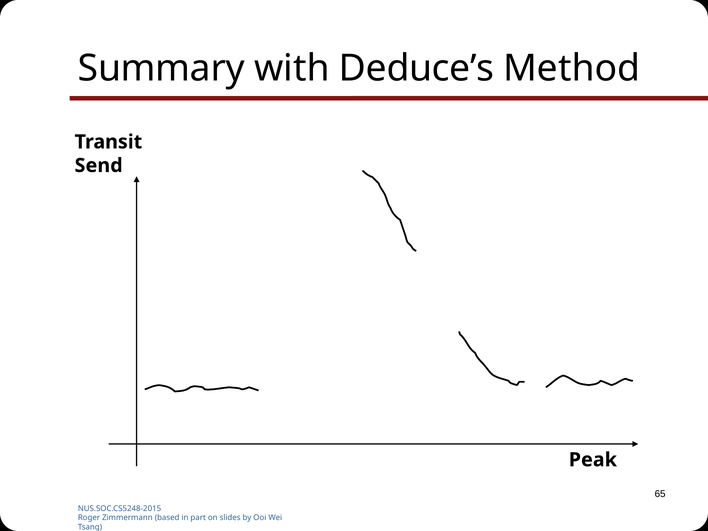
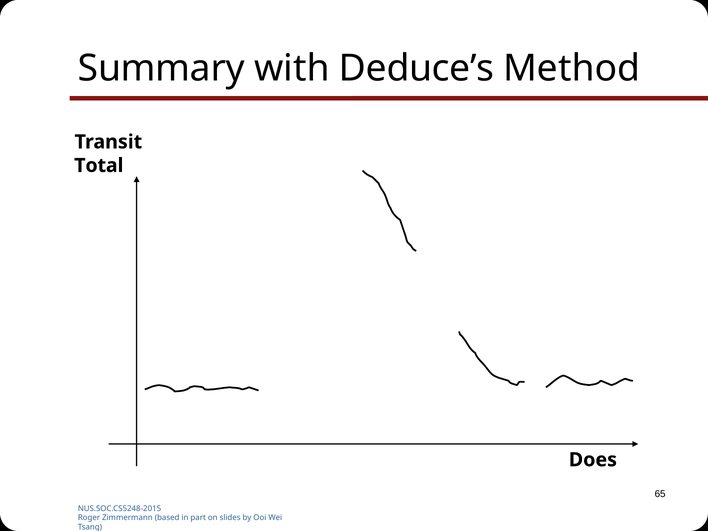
Send: Send -> Total
Peak: Peak -> Does
